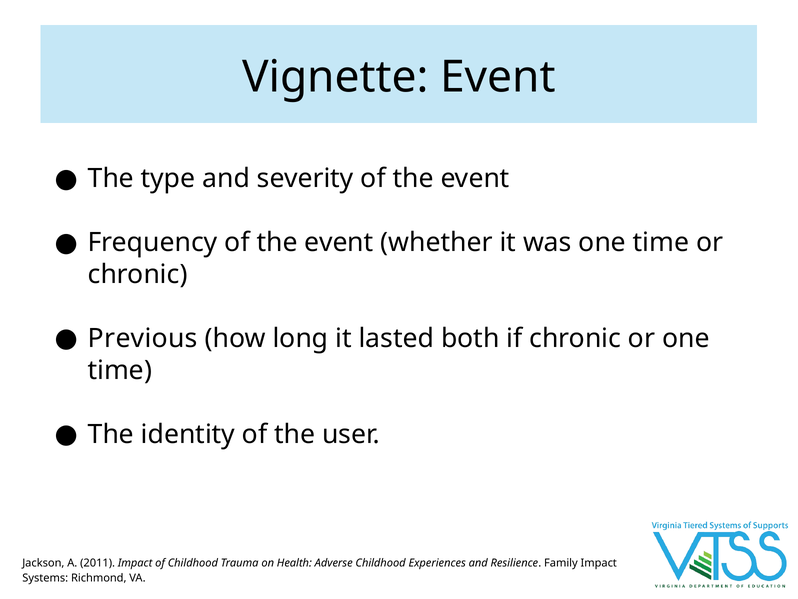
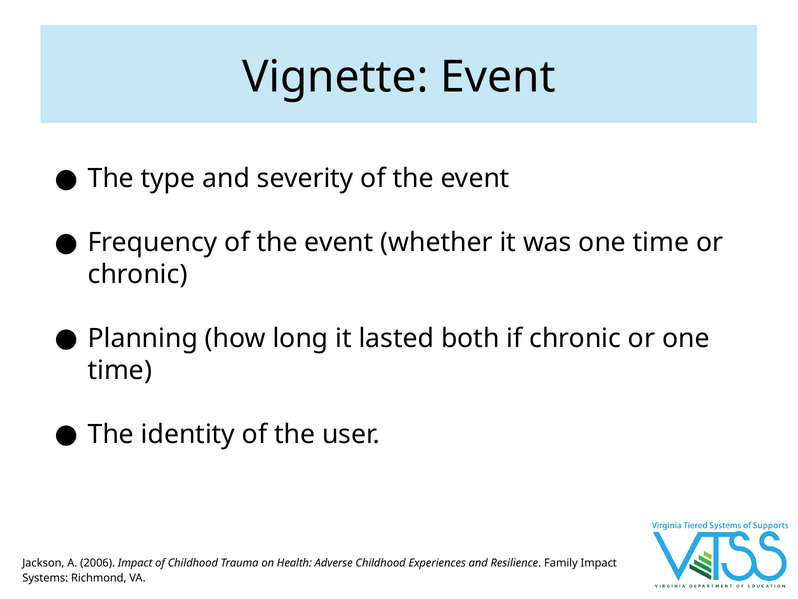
Previous: Previous -> Planning
2011: 2011 -> 2006
